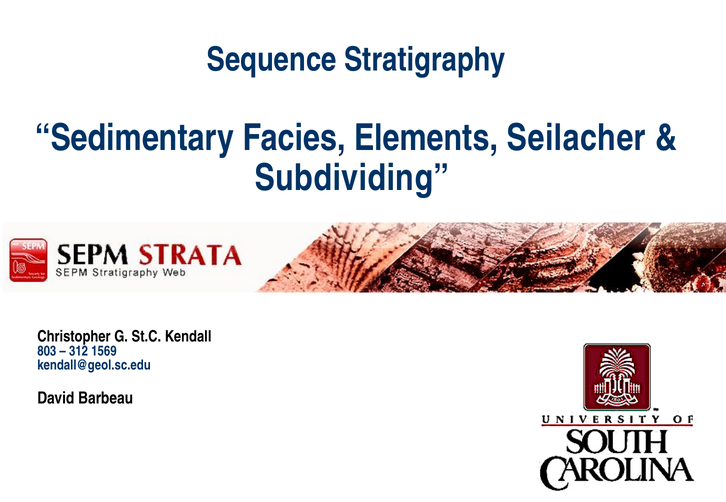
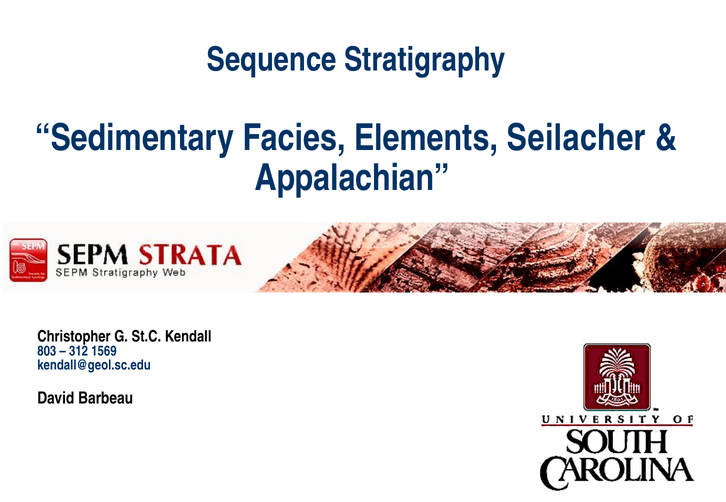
Subdividing: Subdividing -> Appalachian
